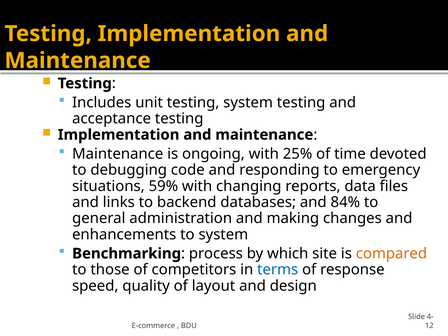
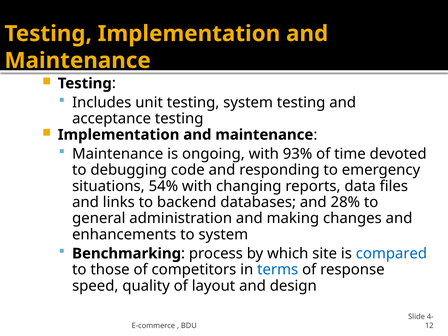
25%: 25% -> 93%
59%: 59% -> 54%
84%: 84% -> 28%
compared colour: orange -> blue
